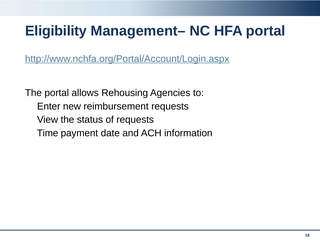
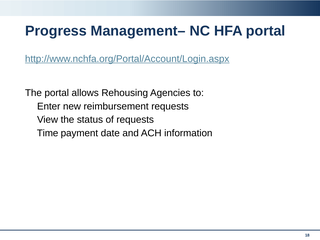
Eligibility: Eligibility -> Progress
